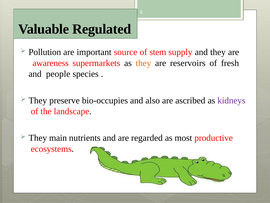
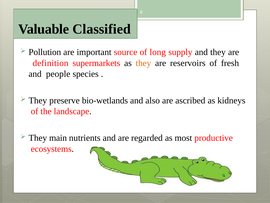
Regulated: Regulated -> Classified
stem: stem -> long
awareness: awareness -> definition
bio-occupies: bio-occupies -> bio-wetlands
kidneys colour: purple -> black
